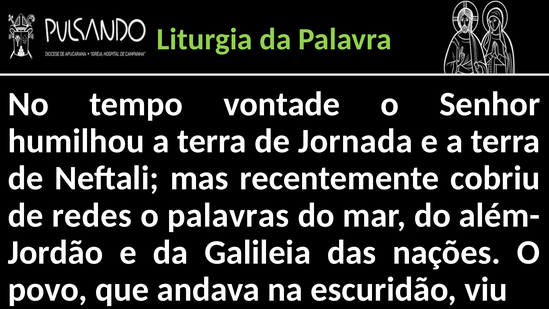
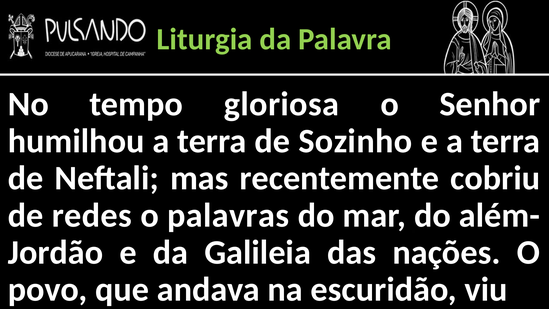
vontade: vontade -> gloriosa
Jornada: Jornada -> Sozinho
